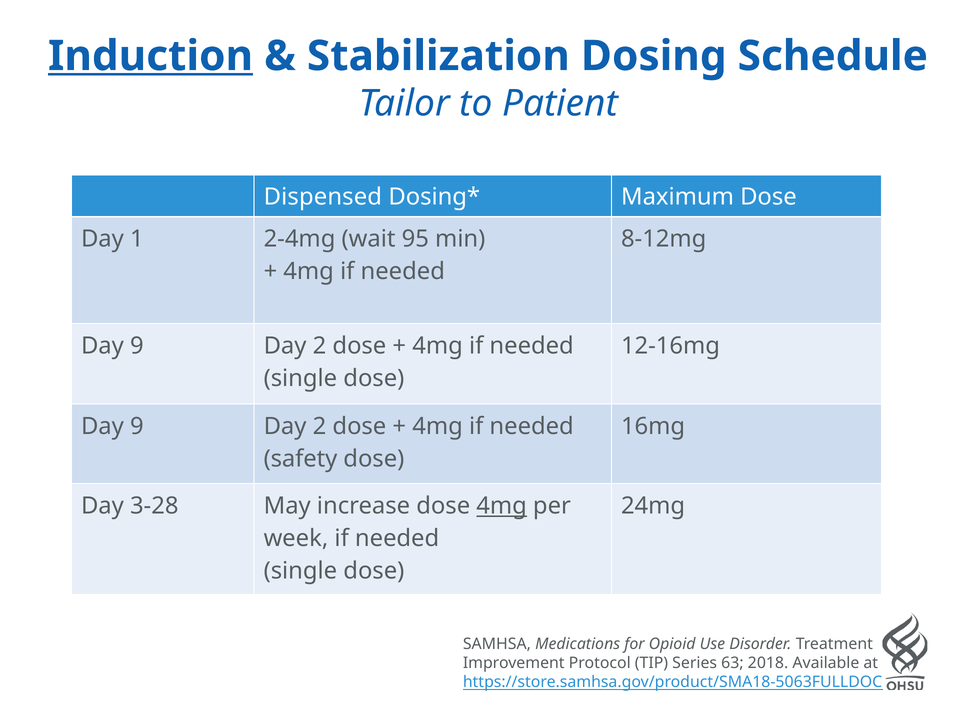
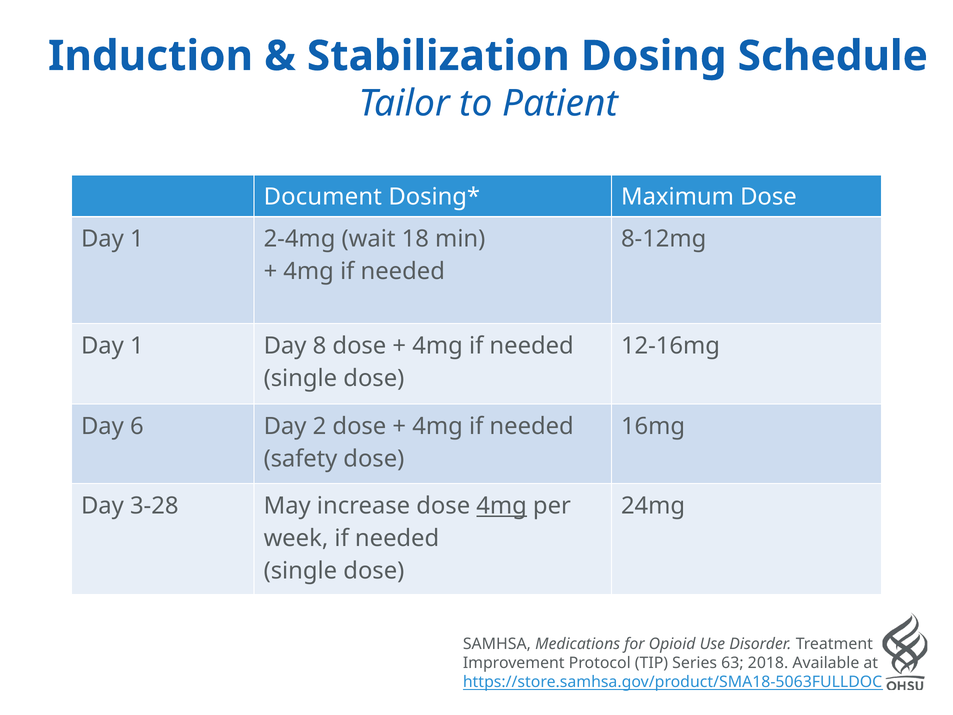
Induction underline: present -> none
Dispensed: Dispensed -> Document
95: 95 -> 18
9 at (137, 346): 9 -> 1
2 at (320, 346): 2 -> 8
9 at (137, 426): 9 -> 6
